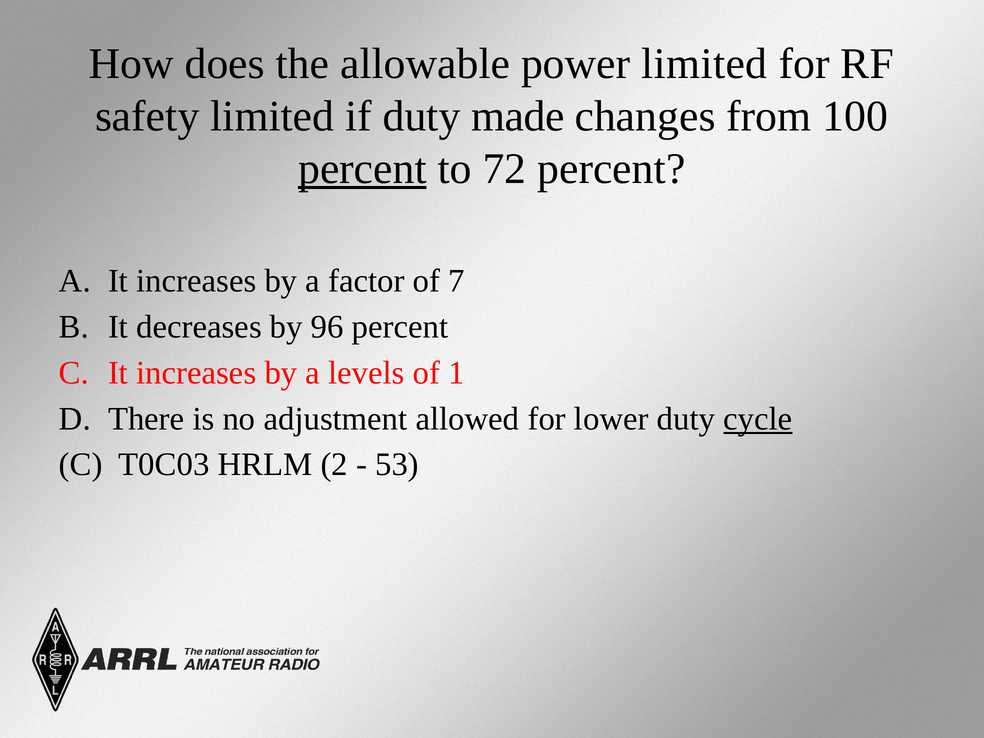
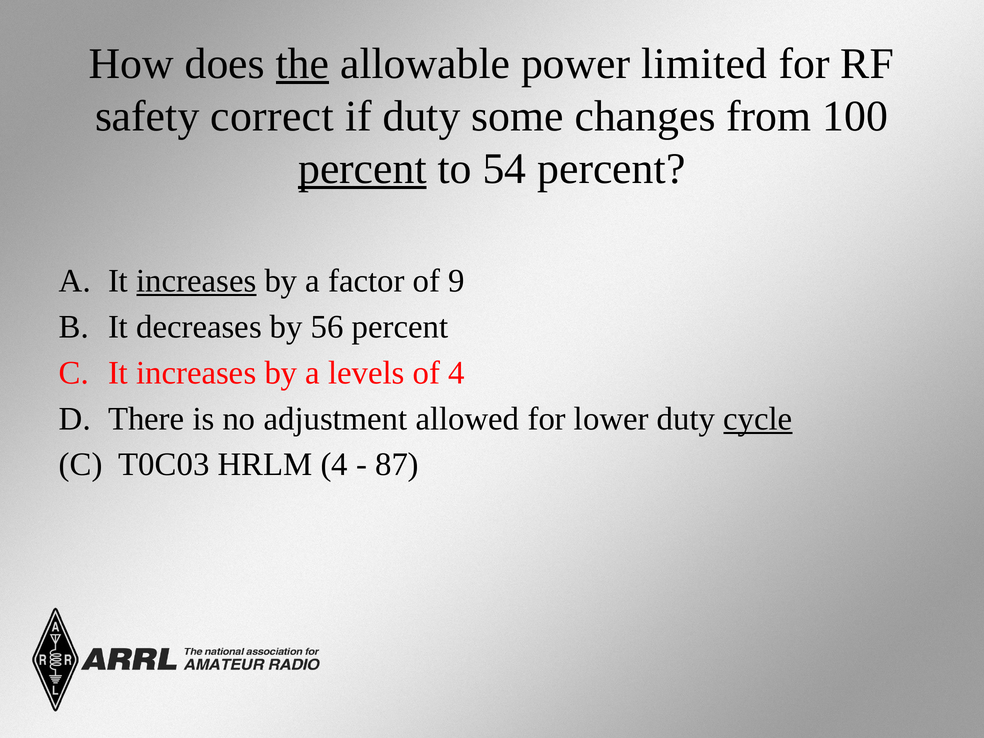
the underline: none -> present
safety limited: limited -> correct
made: made -> some
72: 72 -> 54
increases at (196, 281) underline: none -> present
7: 7 -> 9
96: 96 -> 56
of 1: 1 -> 4
HRLM 2: 2 -> 4
53: 53 -> 87
